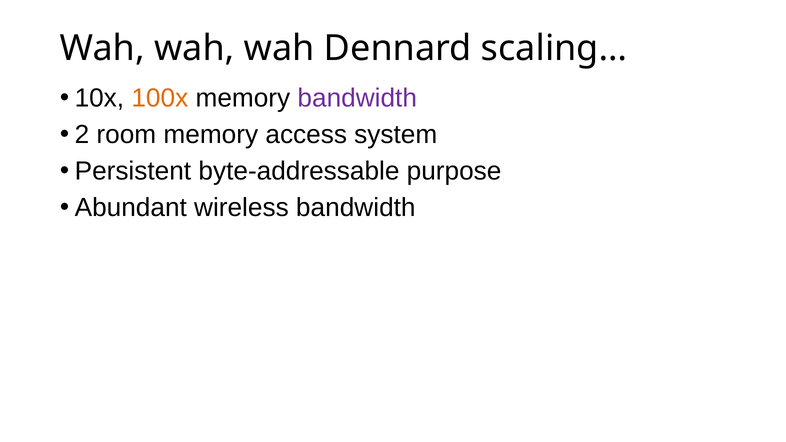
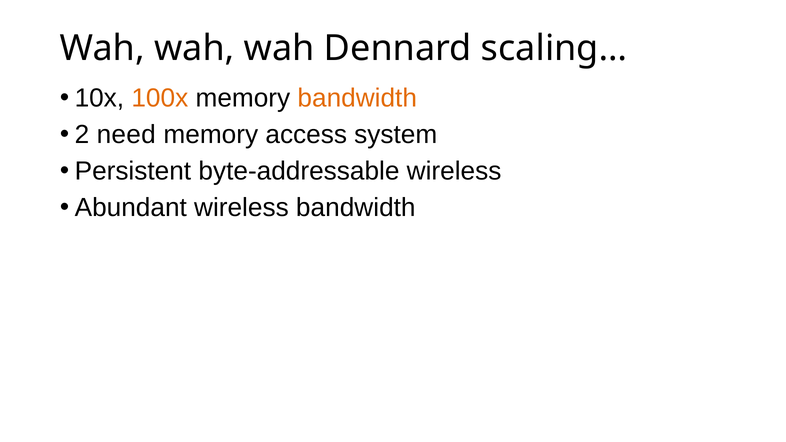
bandwidth at (357, 98) colour: purple -> orange
room: room -> need
byte-addressable purpose: purpose -> wireless
